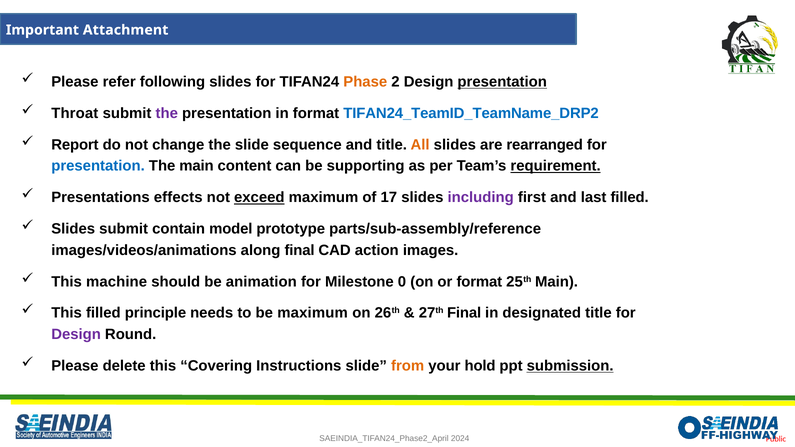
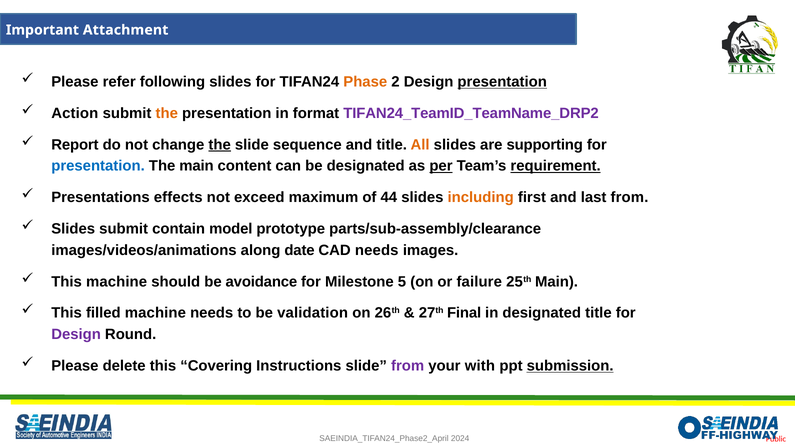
Throat: Throat -> Action
the at (167, 113) colour: purple -> orange
TIFAN24_TeamID_TeamName_DRP2 colour: blue -> purple
the at (220, 145) underline: none -> present
rearranged: rearranged -> supporting
be supporting: supporting -> designated
per underline: none -> present
exceed underline: present -> none
17: 17 -> 44
including colour: purple -> orange
last filled: filled -> from
parts/sub-assembly/reference: parts/sub-assembly/reference -> parts/sub-assembly/clearance
along final: final -> date
CAD action: action -> needs
animation: animation -> avoidance
0: 0 -> 5
or format: format -> failure
filled principle: principle -> machine
be maximum: maximum -> validation
from at (408, 366) colour: orange -> purple
hold: hold -> with
